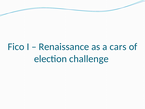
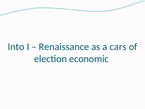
Fico: Fico -> Into
challenge: challenge -> economic
